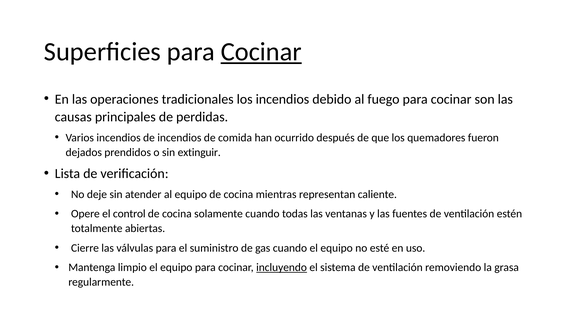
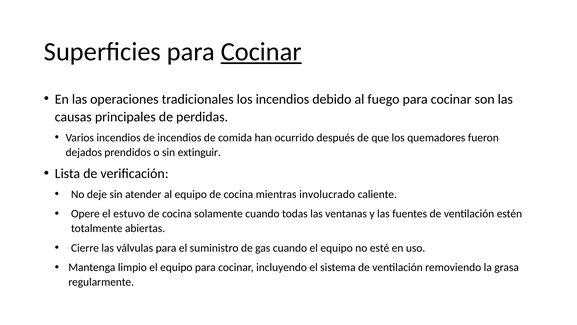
representan: representan -> involucrado
control: control -> estuvo
incluyendo underline: present -> none
